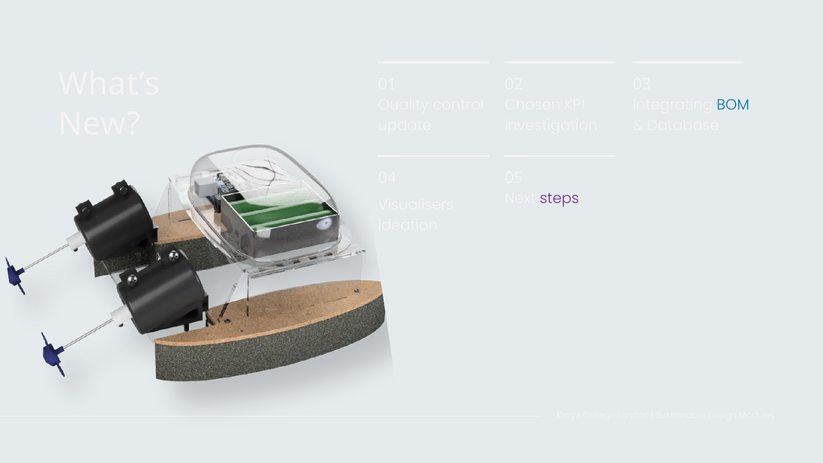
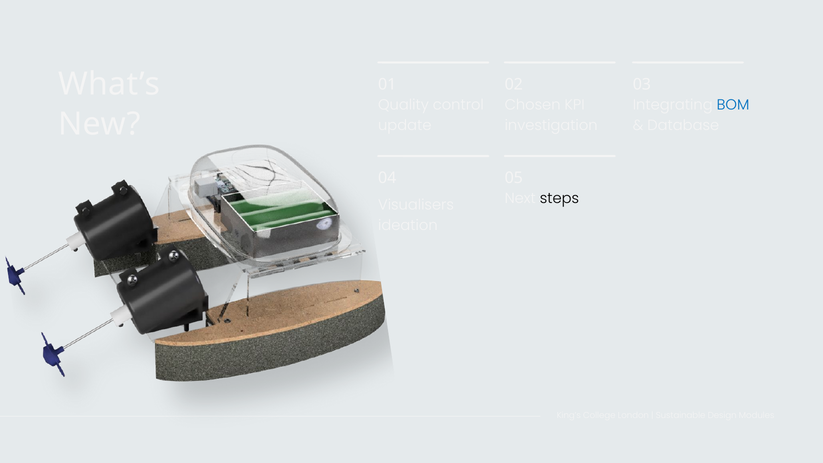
steps colour: purple -> black
